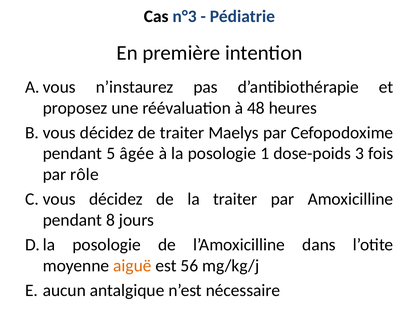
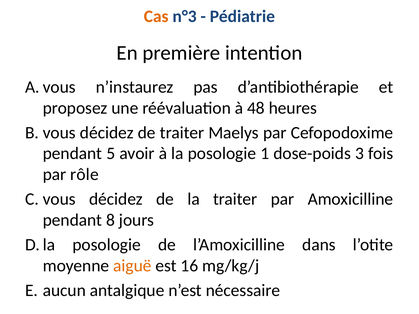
Cas colour: black -> orange
âgée: âgée -> avoir
56: 56 -> 16
